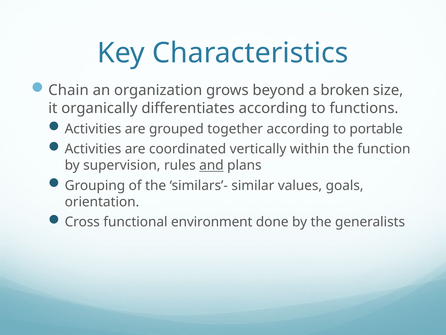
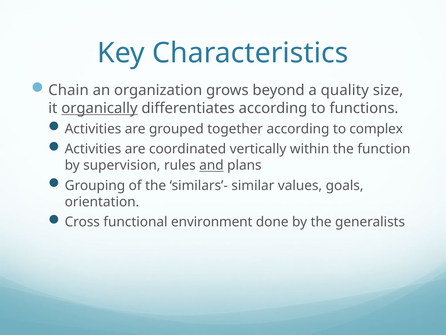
broken: broken -> quality
organically underline: none -> present
portable: portable -> complex
